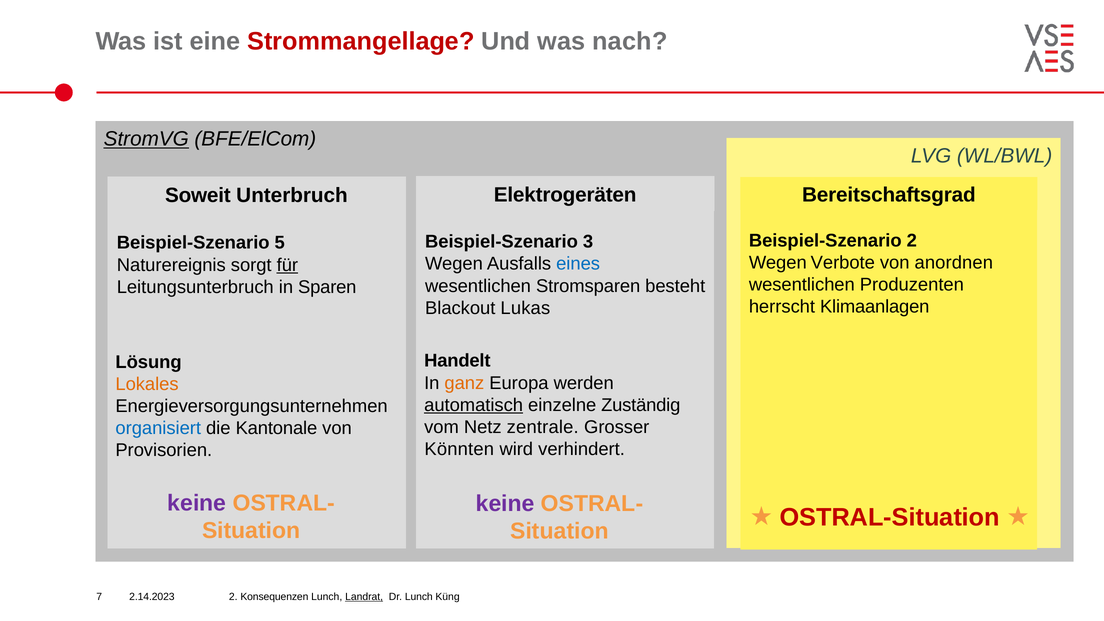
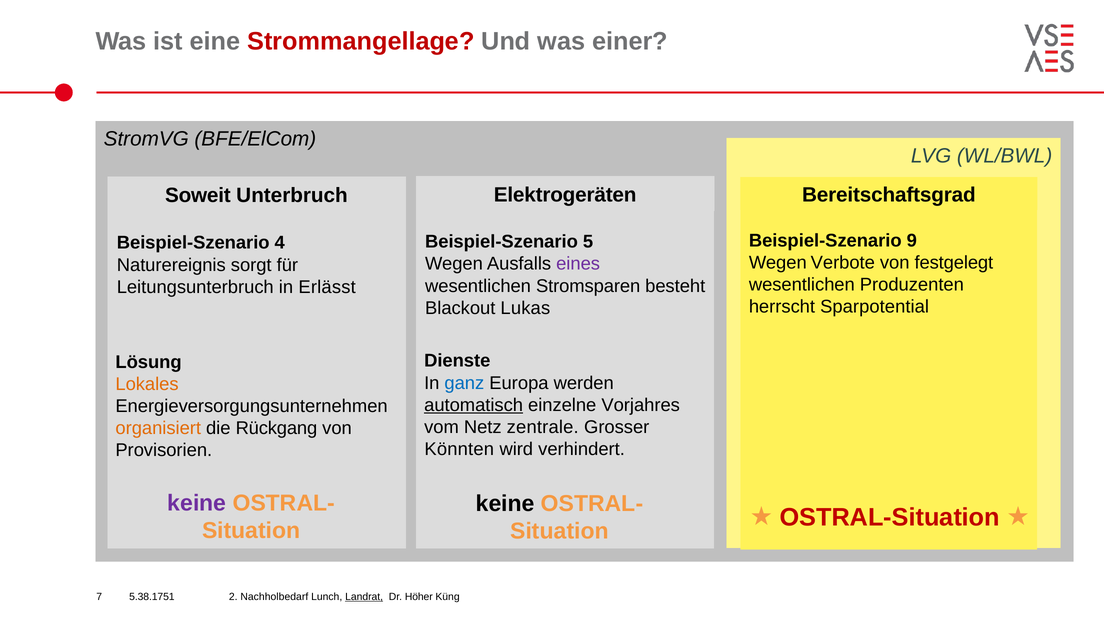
nach: nach -> einer
StromVG underline: present -> none
Beispiel-Szenario 2: 2 -> 9
3: 3 -> 5
5: 5 -> 4
anordnen: anordnen -> festgelegt
eines colour: blue -> purple
für underline: present -> none
Sparen: Sparen -> Erlässt
Klimaanlagen: Klimaanlagen -> Sparpotential
Handelt: Handelt -> Dienste
ganz colour: orange -> blue
Zuständig: Zuständig -> Vorjahres
organisiert colour: blue -> orange
Kantonale: Kantonale -> Rückgang
keine at (505, 503) colour: purple -> black
2.14.2023: 2.14.2023 -> 5.38.1751
Konsequenzen: Konsequenzen -> Nachholbedarf
Dr Lunch: Lunch -> Höher
